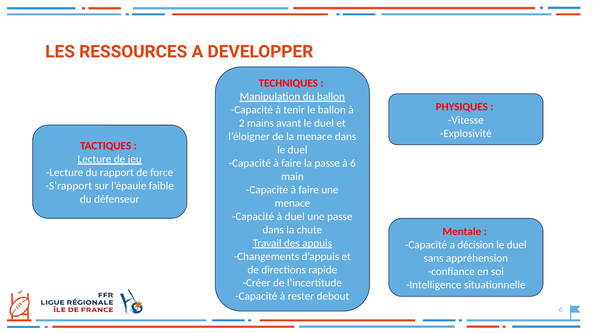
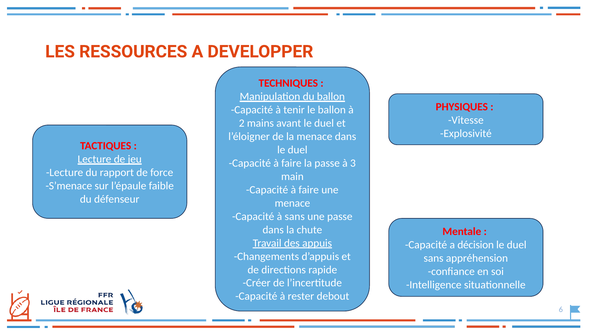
à 6: 6 -> 3
S’rapport: S’rapport -> S’menace
à duel: duel -> sans
